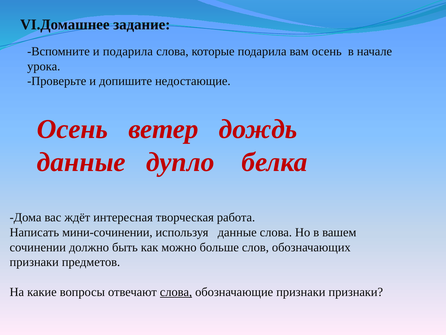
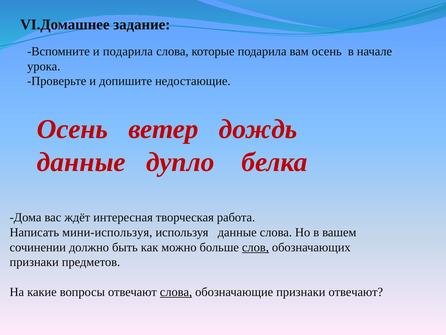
мини-сочинении: мини-сочинении -> мини-используя
слов underline: none -> present
признаки признаки: признаки -> отвечают
